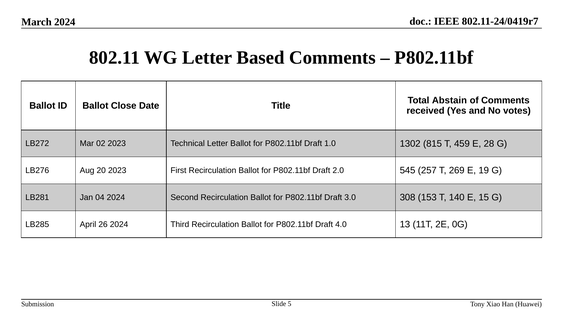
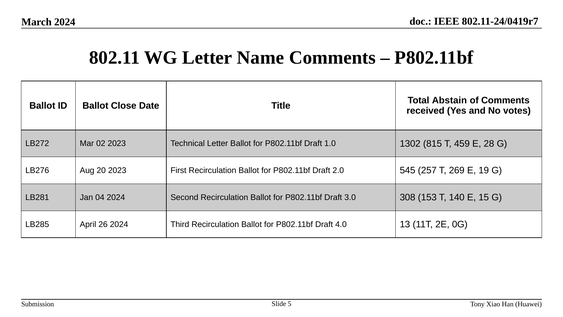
Based: Based -> Name
